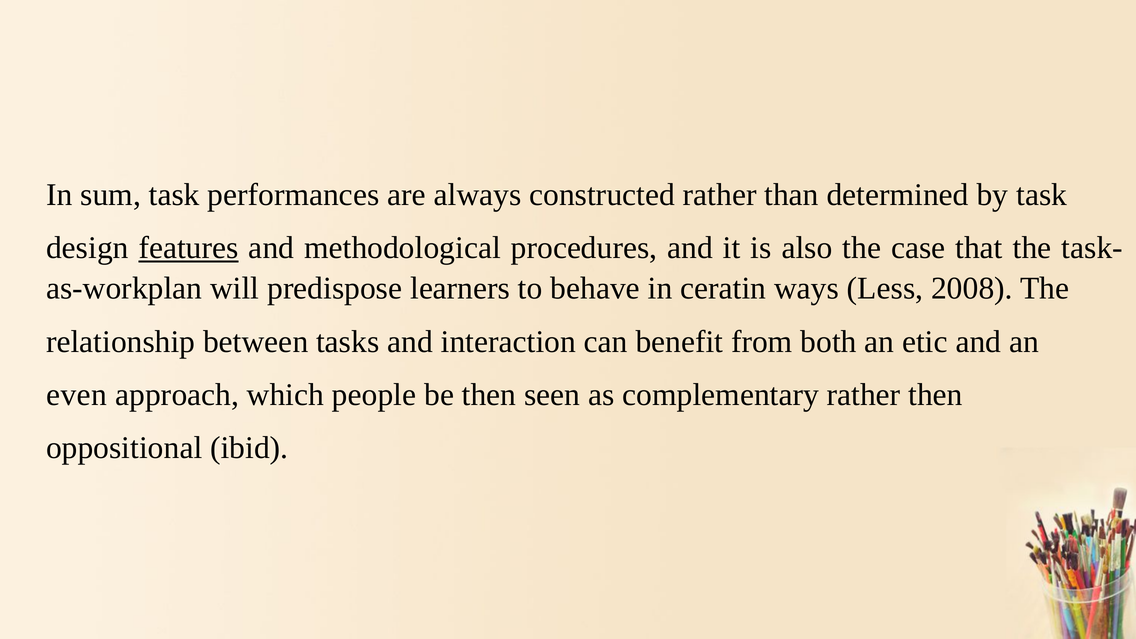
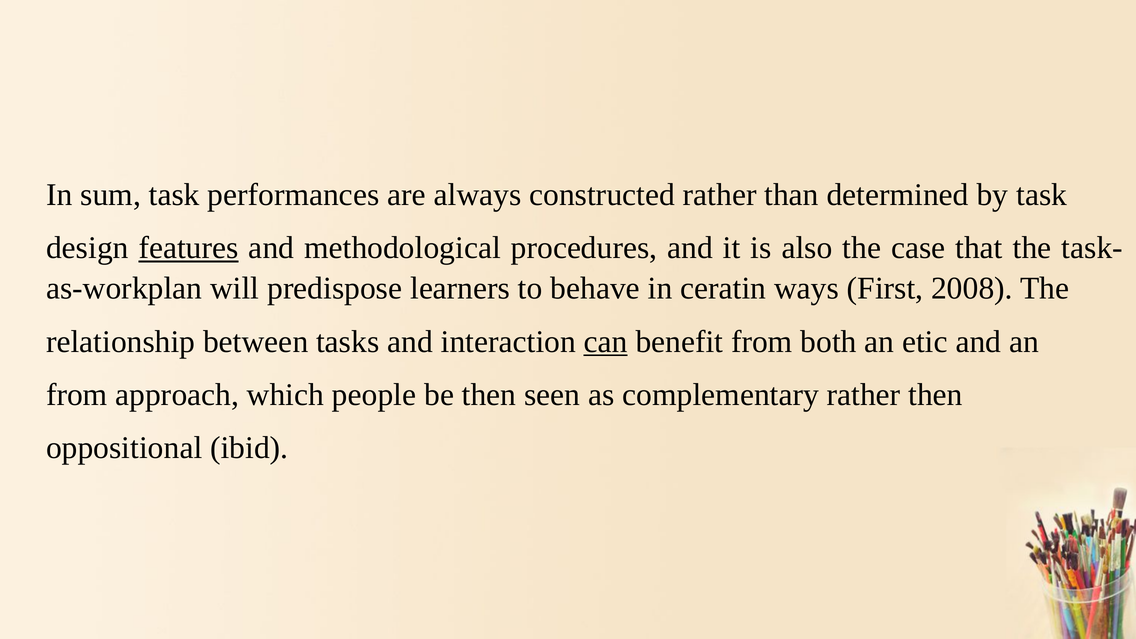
Less: Less -> First
can underline: none -> present
even at (77, 395): even -> from
